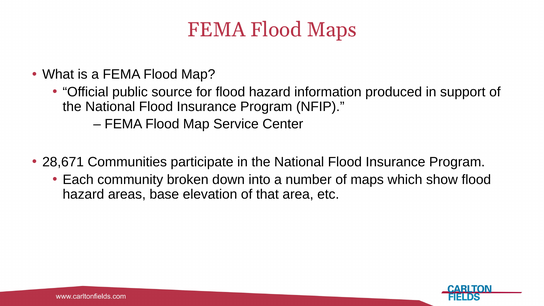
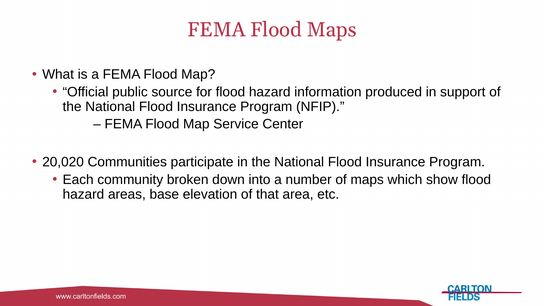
28,671: 28,671 -> 20,020
